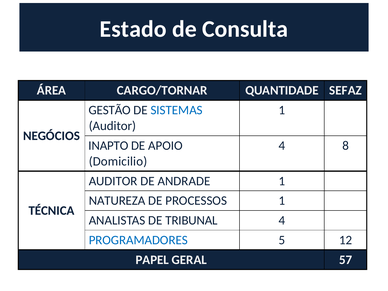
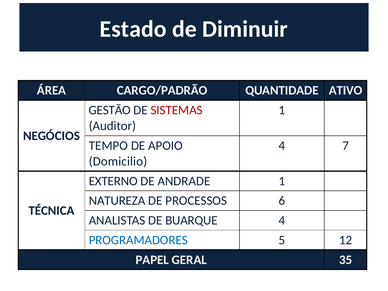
Consulta: Consulta -> Diminuir
CARGO/TORNAR: CARGO/TORNAR -> CARGO/PADRÃO
SEFAZ: SEFAZ -> ATIVO
SISTEMAS colour: blue -> red
INAPTO: INAPTO -> TEMPO
8: 8 -> 7
AUDITOR at (113, 181): AUDITOR -> EXTERNO
PROCESSOS 1: 1 -> 6
TRIBUNAL: TRIBUNAL -> BUARQUE
57: 57 -> 35
